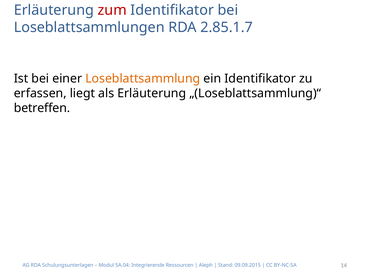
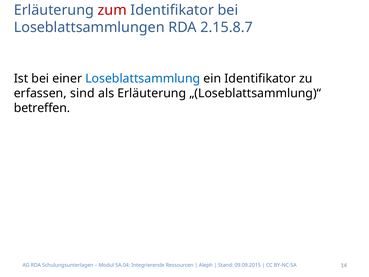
2.85.1.7: 2.85.1.7 -> 2.15.8.7
Loseblattsammlung colour: orange -> blue
liegt: liegt -> sind
